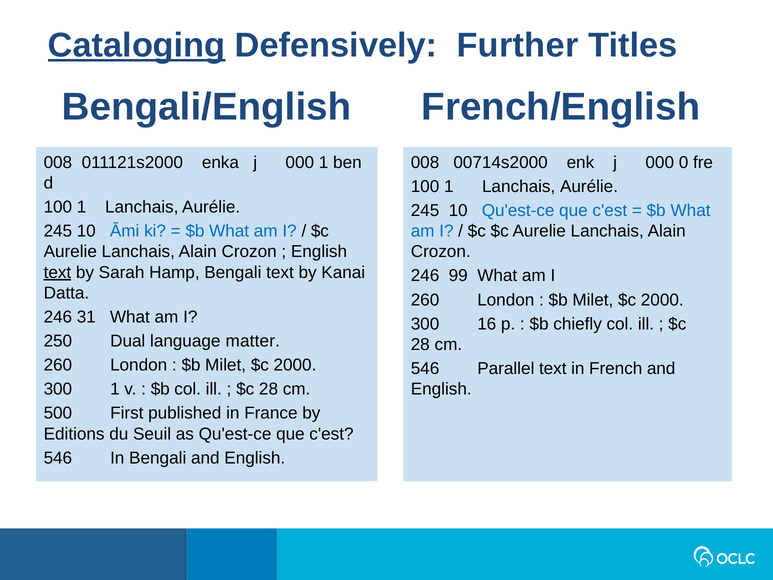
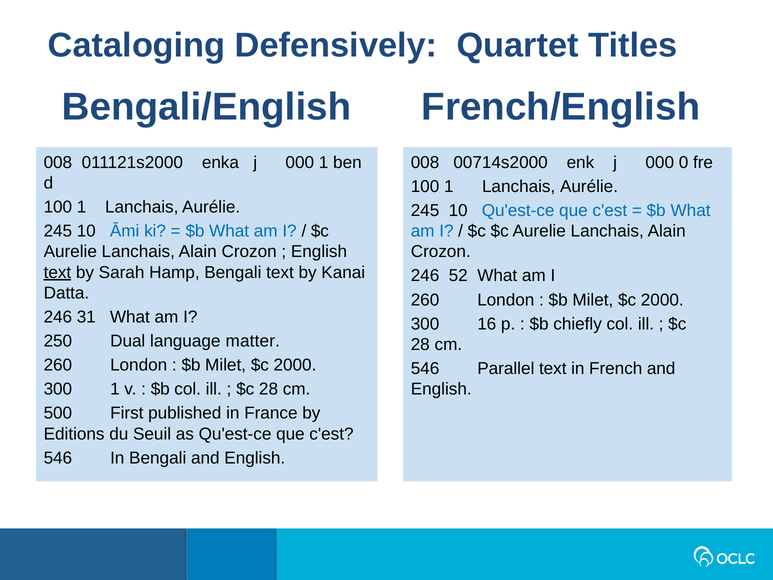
Cataloging underline: present -> none
Further: Further -> Quartet
99: 99 -> 52
